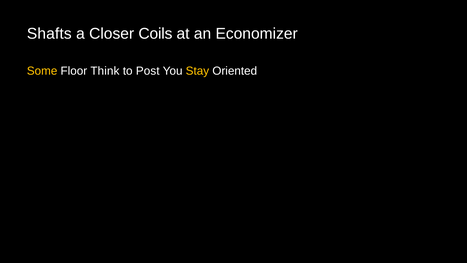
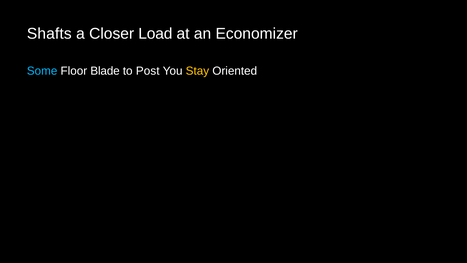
Coils: Coils -> Load
Some colour: yellow -> light blue
Think: Think -> Blade
